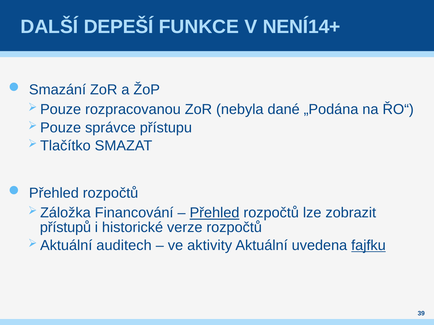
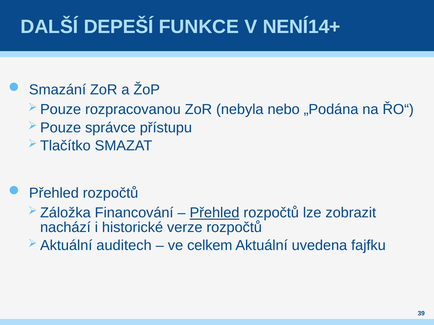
dané: dané -> nebo
přístupů: přístupů -> nachází
aktivity: aktivity -> celkem
fajfku underline: present -> none
